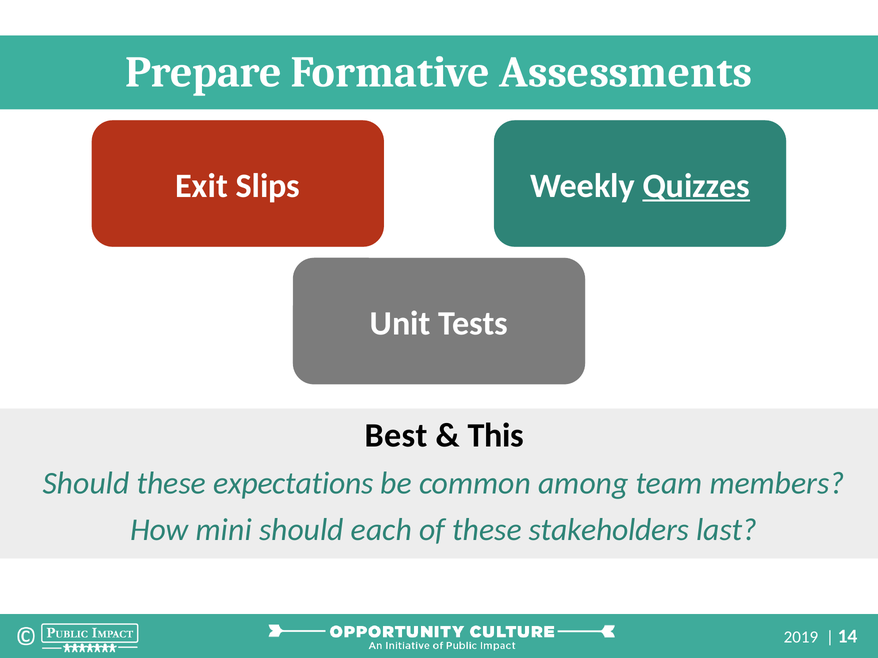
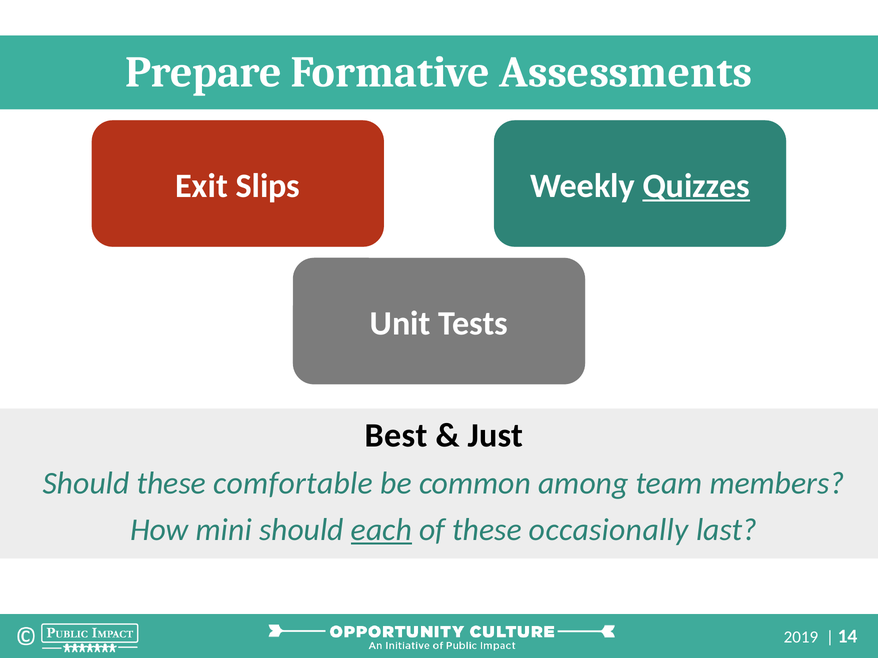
This: This -> Just
expectations: expectations -> comfortable
each underline: none -> present
stakeholders: stakeholders -> occasionally
